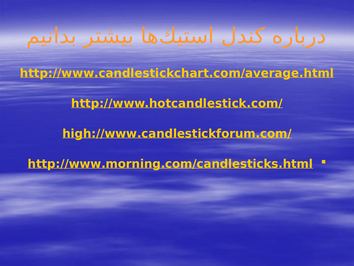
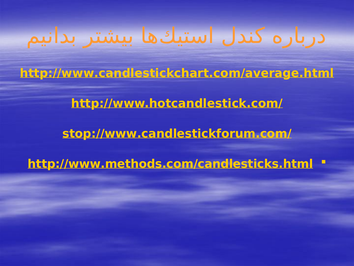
high://www.candlestickforum.com/: high://www.candlestickforum.com/ -> stop://www.candlestickforum.com/
http://www.morning.com/candlesticks.html: http://www.morning.com/candlesticks.html -> http://www.methods.com/candlesticks.html
